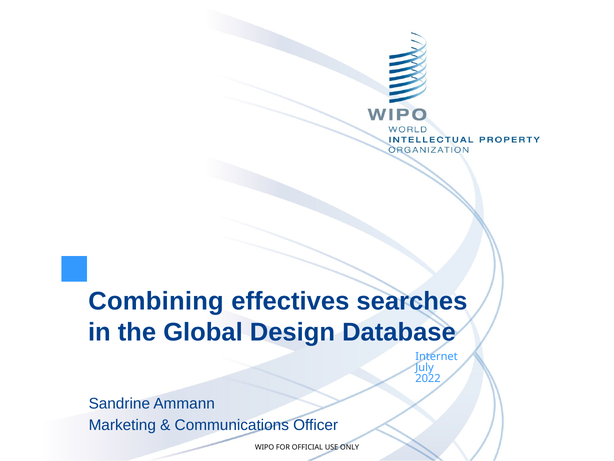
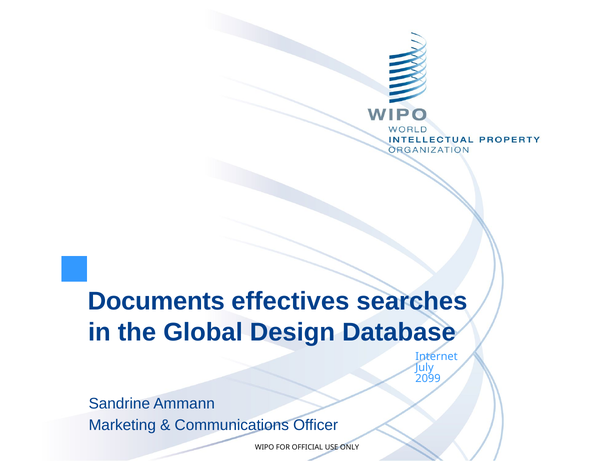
Combining: Combining -> Documents
2022: 2022 -> 2099
